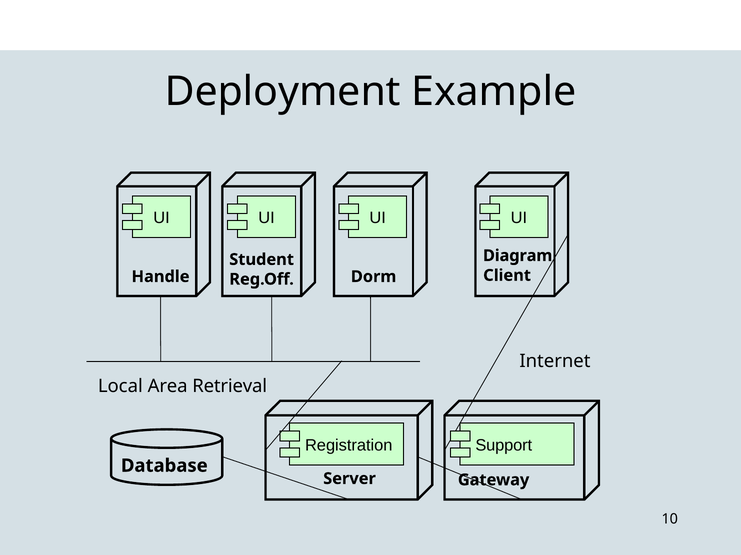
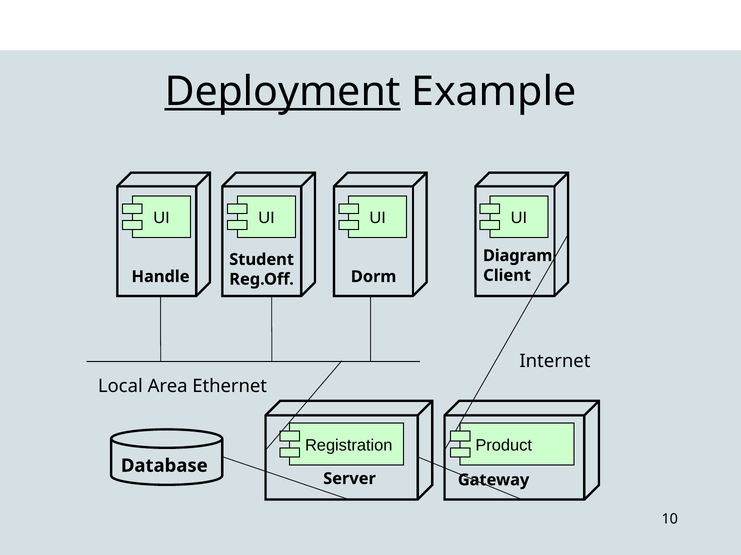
Deployment underline: none -> present
Retrieval: Retrieval -> Ethernet
Support: Support -> Product
